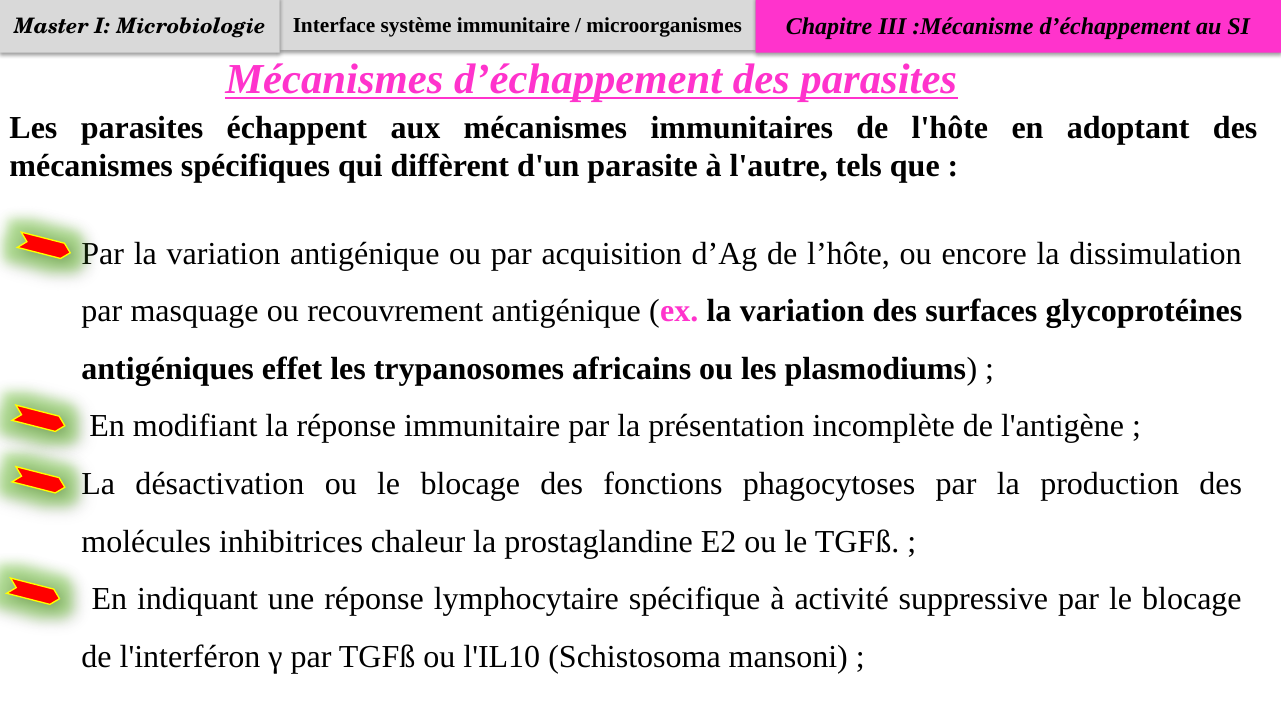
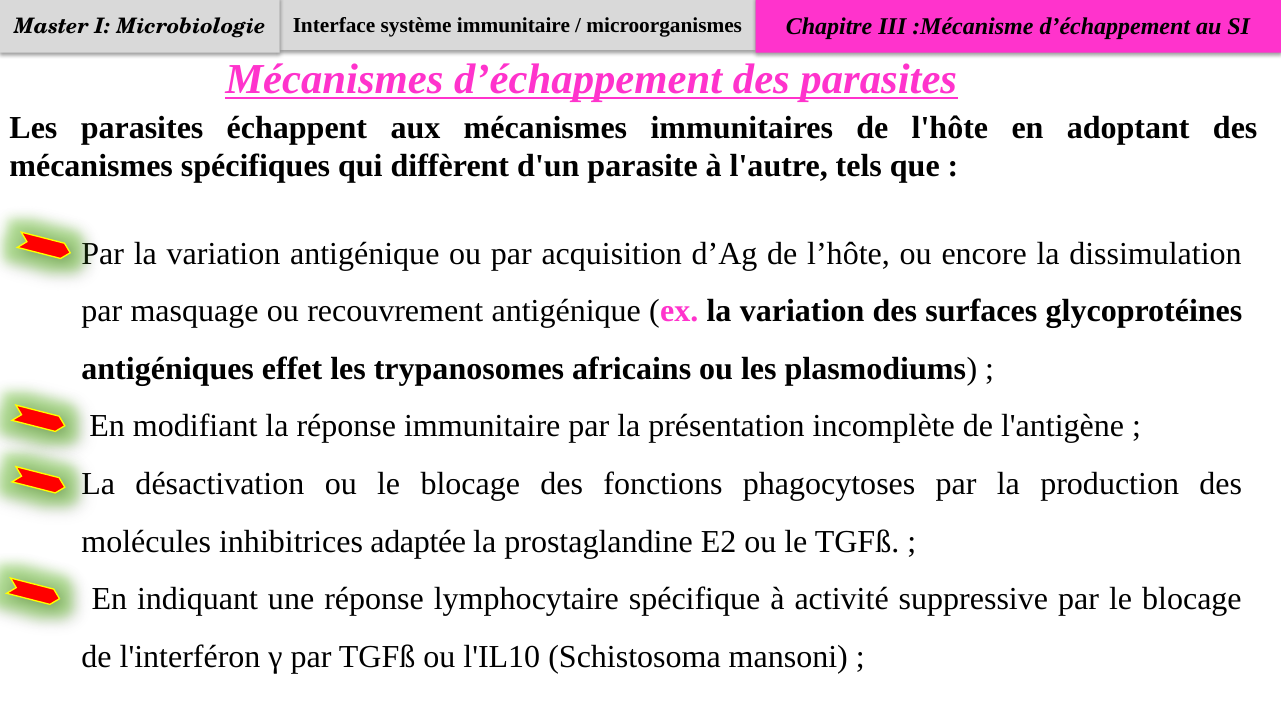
chaleur: chaleur -> adaptée
